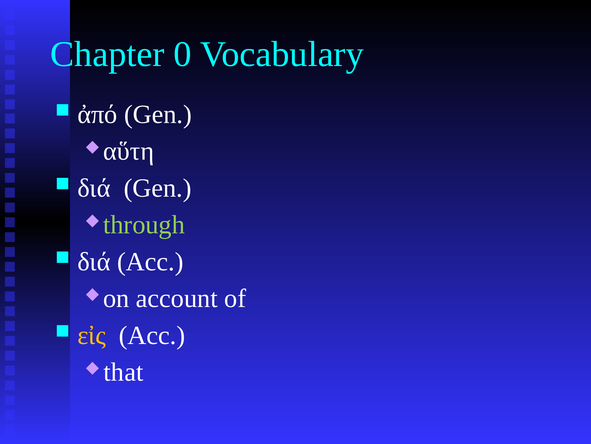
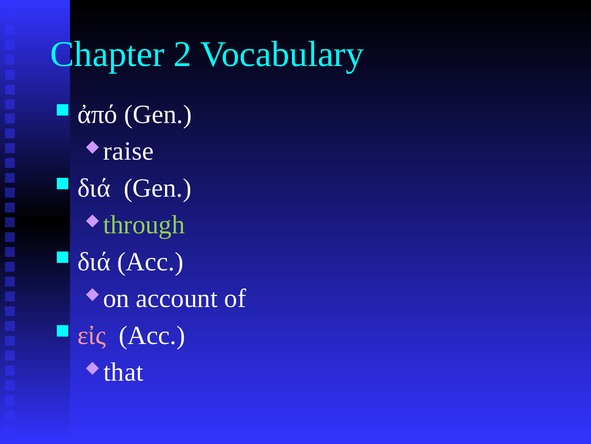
0: 0 -> 2
αὕτη: αὕτη -> raise
εἰς colour: yellow -> pink
